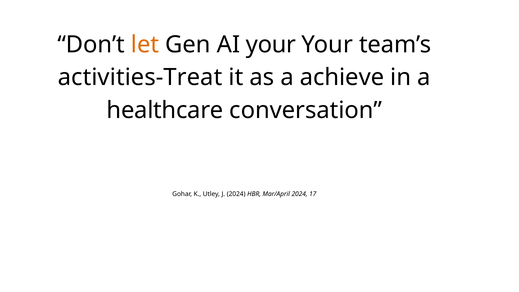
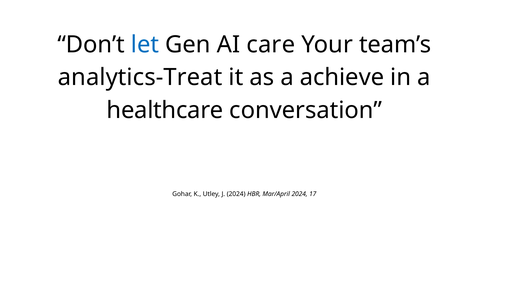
let colour: orange -> blue
AI your: your -> care
activities-Treat: activities-Treat -> analytics-Treat
